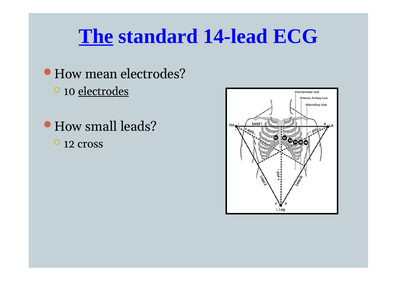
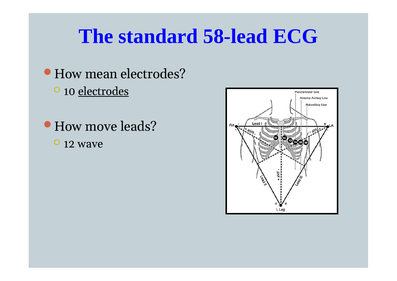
The underline: present -> none
14-lead: 14-lead -> 58-lead
small: small -> move
cross: cross -> wave
